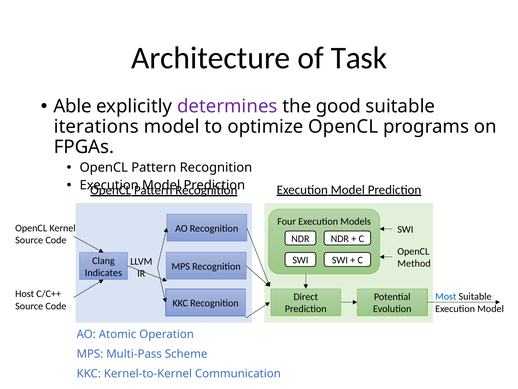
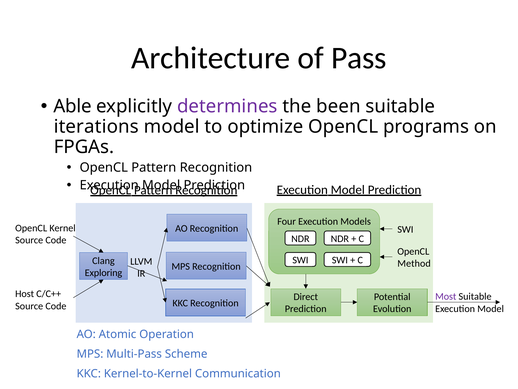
Task: Task -> Pass
good: good -> been
Indicates: Indicates -> Exploring
Most colour: blue -> purple
